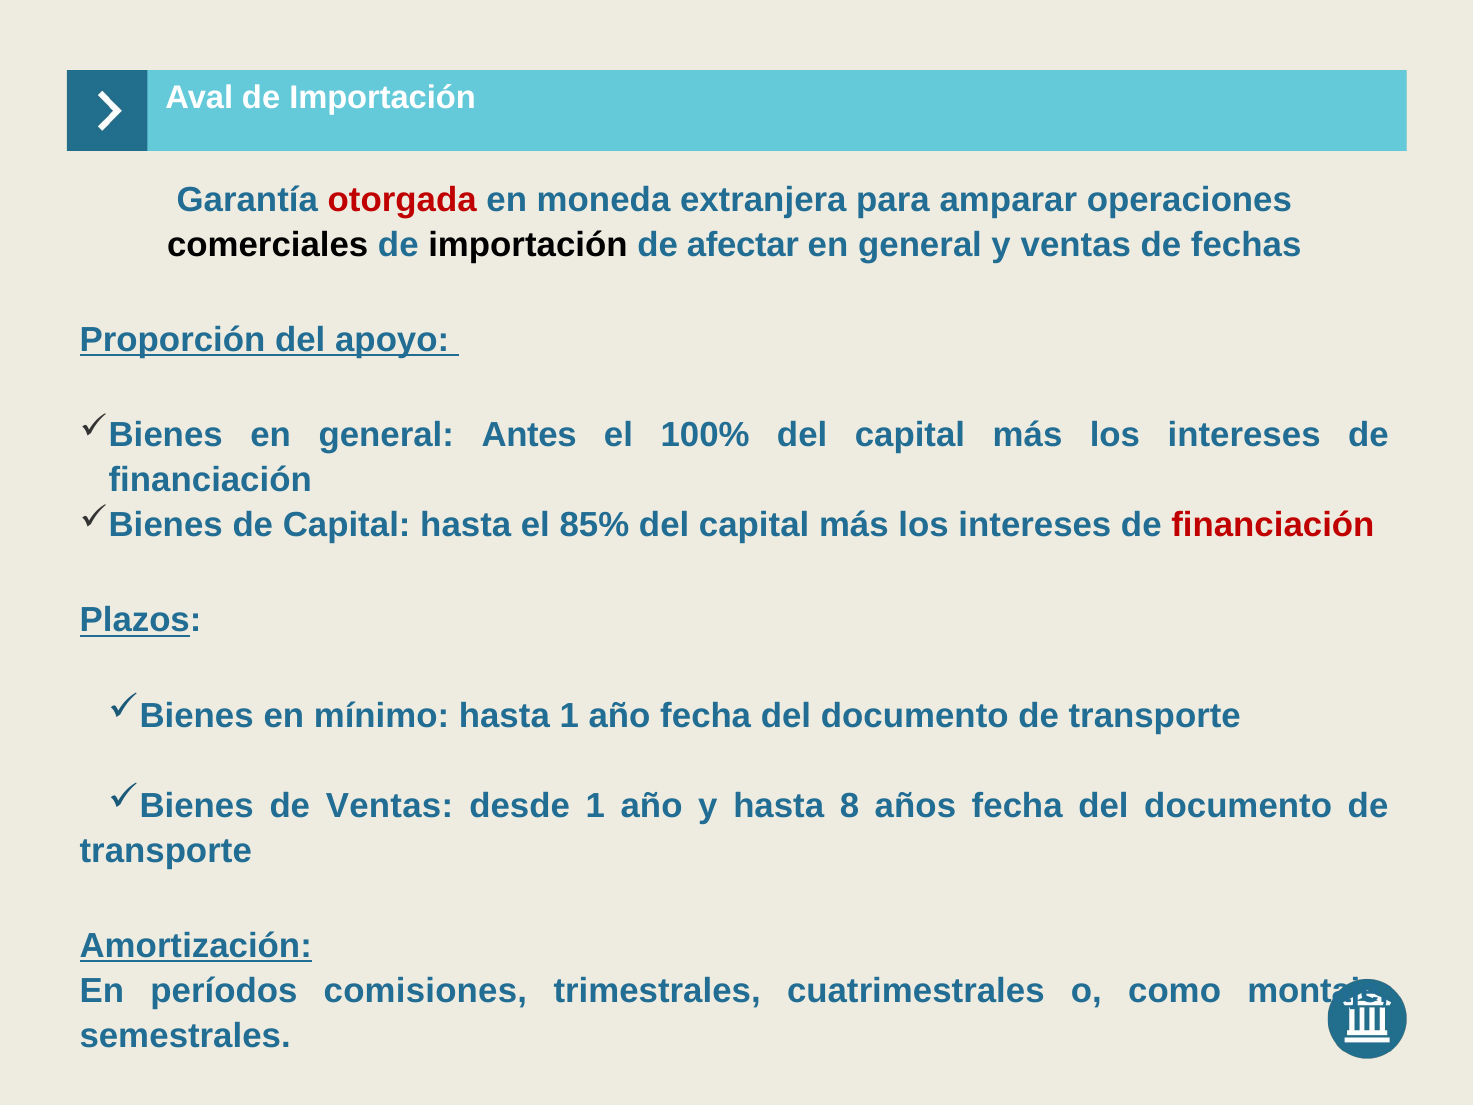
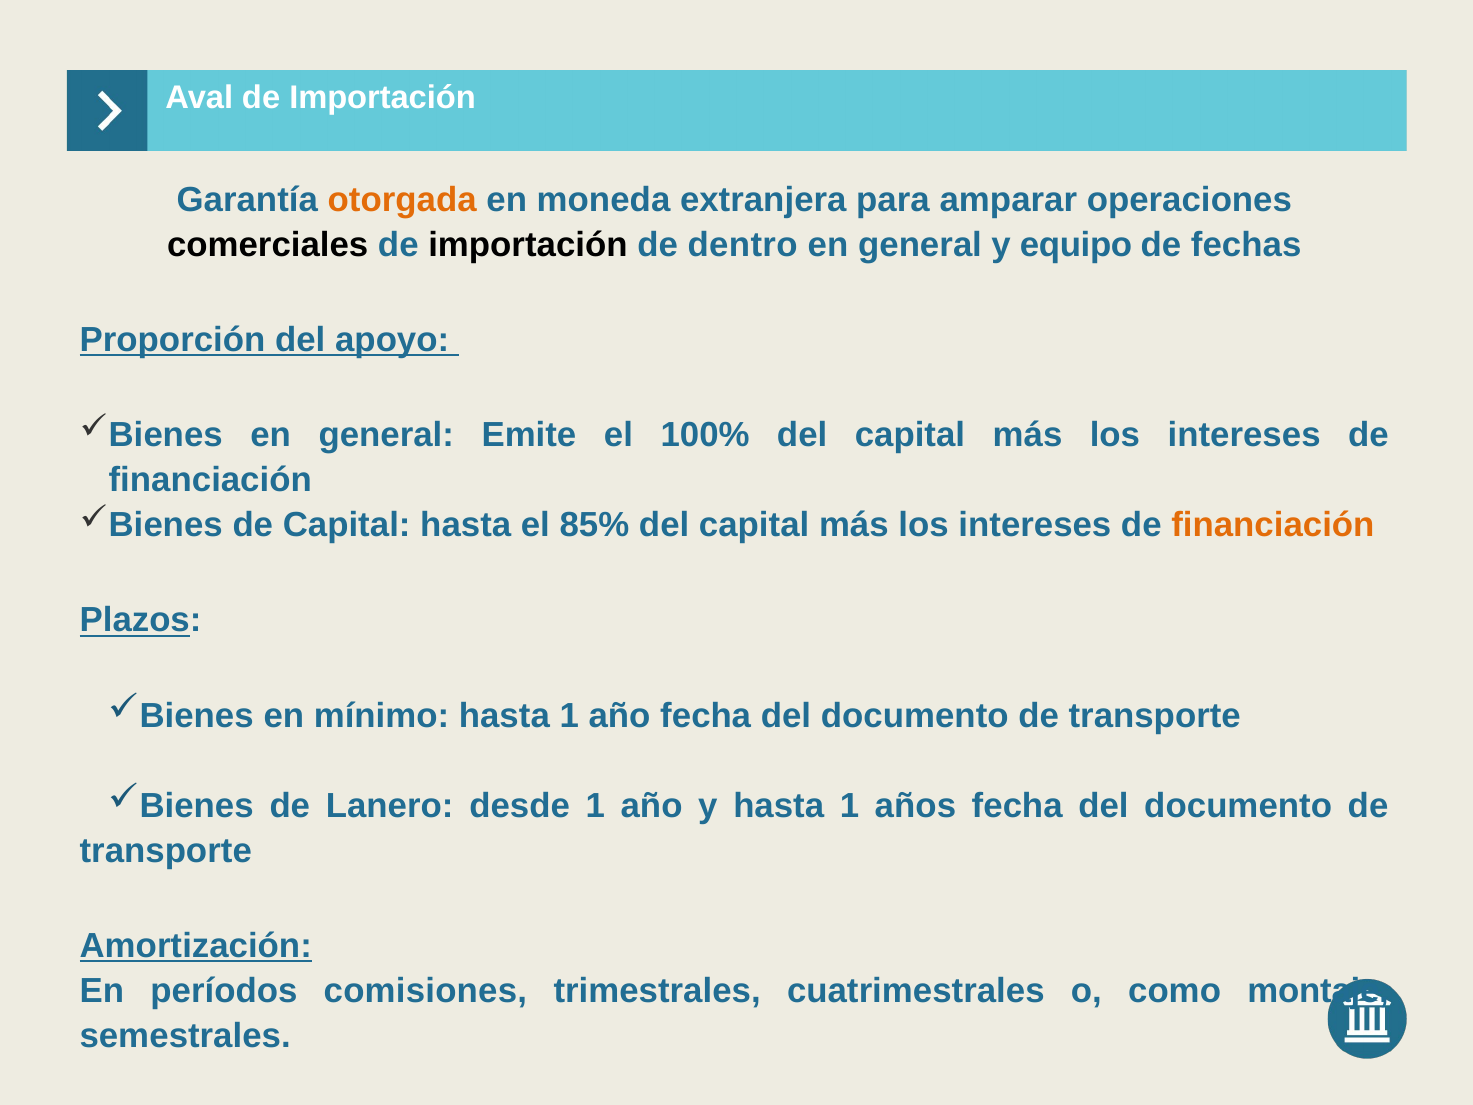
otorgada colour: red -> orange
afectar: afectar -> dentro
y ventas: ventas -> equipo
Antes: Antes -> Emite
financiación at (1273, 525) colour: red -> orange
de Ventas: Ventas -> Lanero
y hasta 8: 8 -> 1
